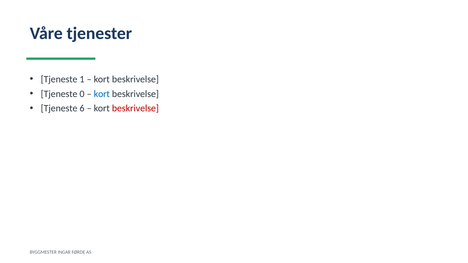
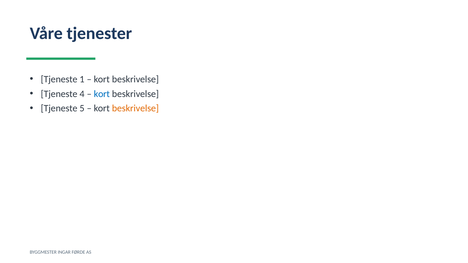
0: 0 -> 4
6: 6 -> 5
beskrivelse at (135, 109) colour: red -> orange
